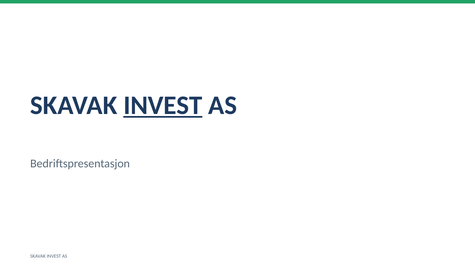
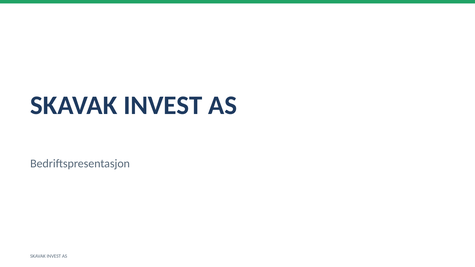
INVEST at (163, 105) underline: present -> none
